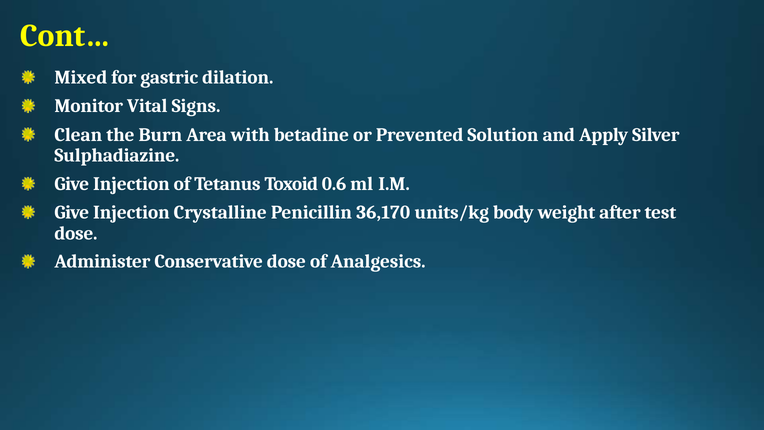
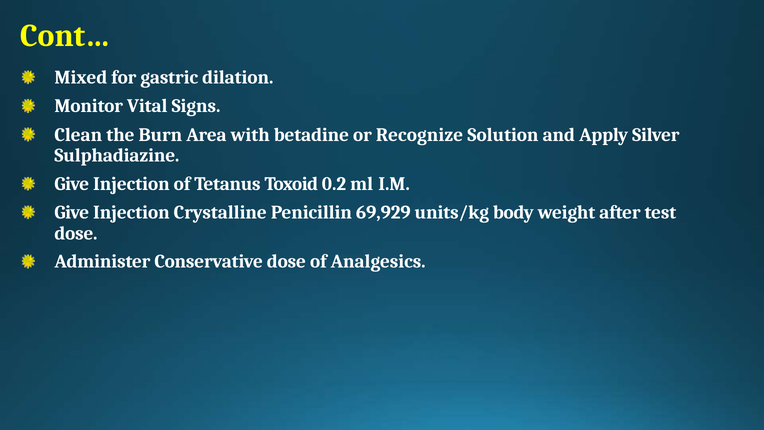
Prevented: Prevented -> Recognize
0.6: 0.6 -> 0.2
36,170: 36,170 -> 69,929
